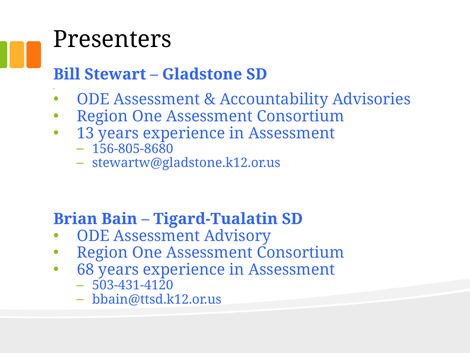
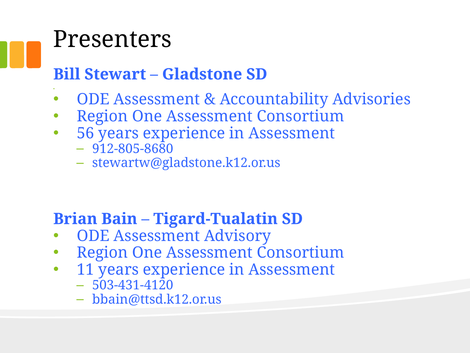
13: 13 -> 56
156-805-8680: 156-805-8680 -> 912-805-8680
68: 68 -> 11
